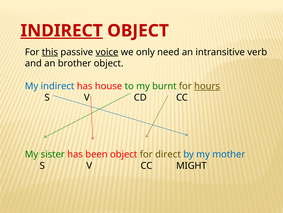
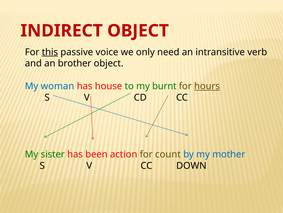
INDIRECT at (62, 31) underline: present -> none
voice underline: present -> none
My indirect: indirect -> woman
been object: object -> action
direct: direct -> count
MIGHT: MIGHT -> DOWN
